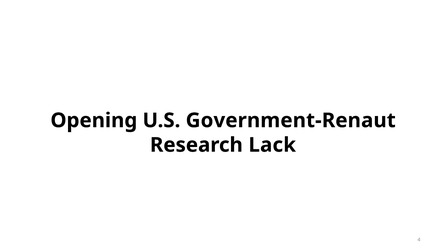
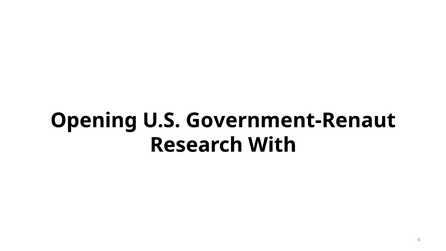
Lack: Lack -> With
